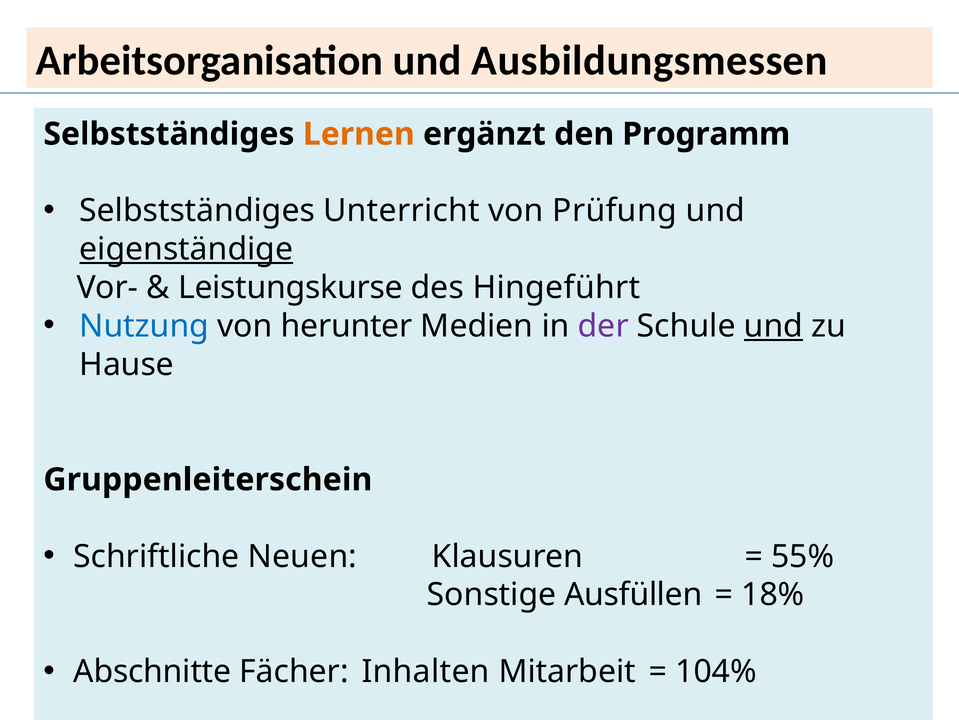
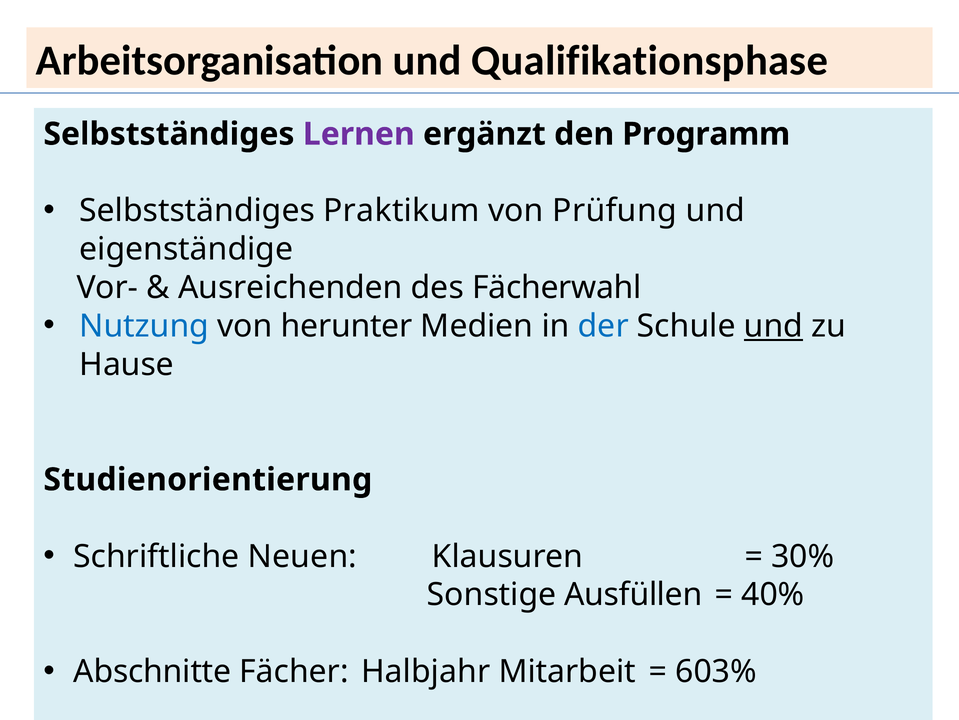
Ausbildungsmessen: Ausbildungsmessen -> Qualifikationsphase
Lernen colour: orange -> purple
Unterricht: Unterricht -> Praktikum
eigenständige underline: present -> none
Leistungskurse: Leistungskurse -> Ausreichenden
Hingeführt: Hingeführt -> Fächerwahl
der colour: purple -> blue
Gruppenleiterschein: Gruppenleiterschein -> Studienorientierung
55%: 55% -> 30%
18%: 18% -> 40%
Inhalten: Inhalten -> Halbjahr
104%: 104% -> 603%
